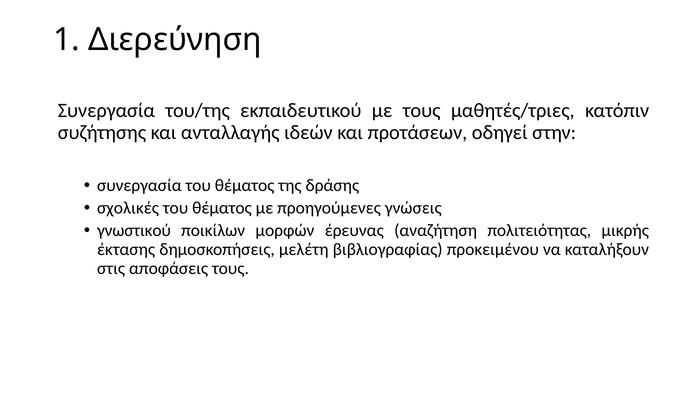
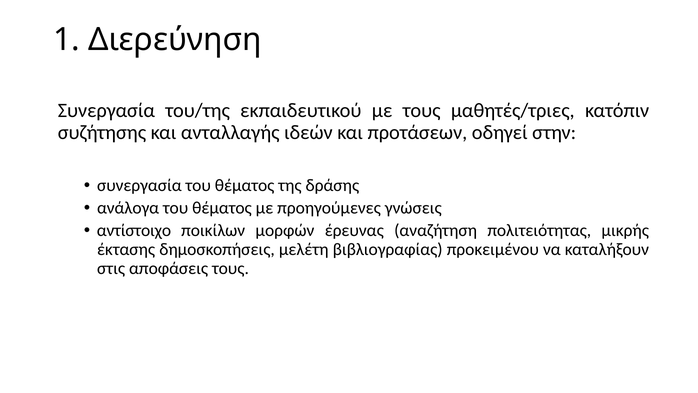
σχολικές: σχολικές -> ανάλογα
γνωστικού: γνωστικού -> αντίστοιχο
